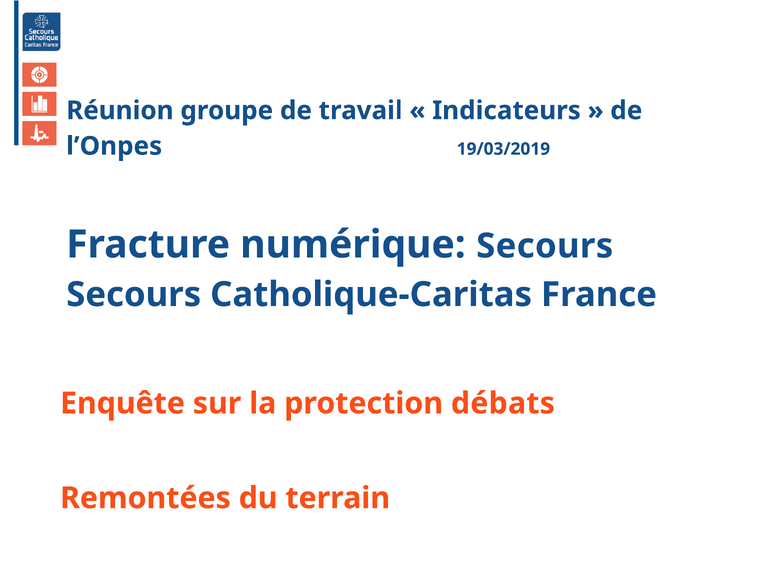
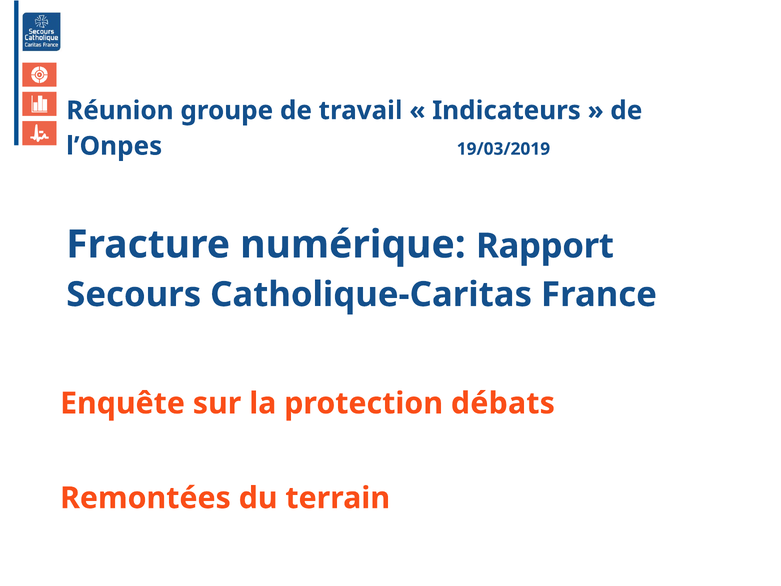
numérique Secours: Secours -> Rapport
